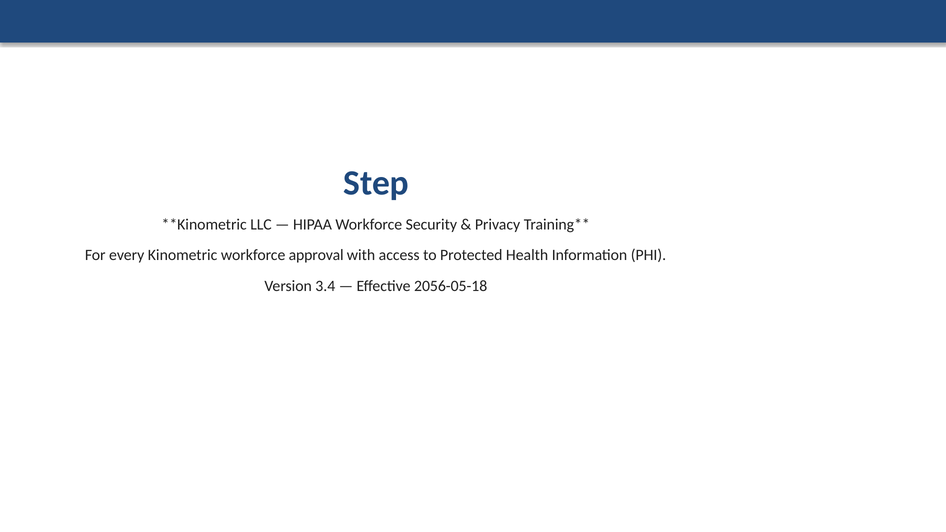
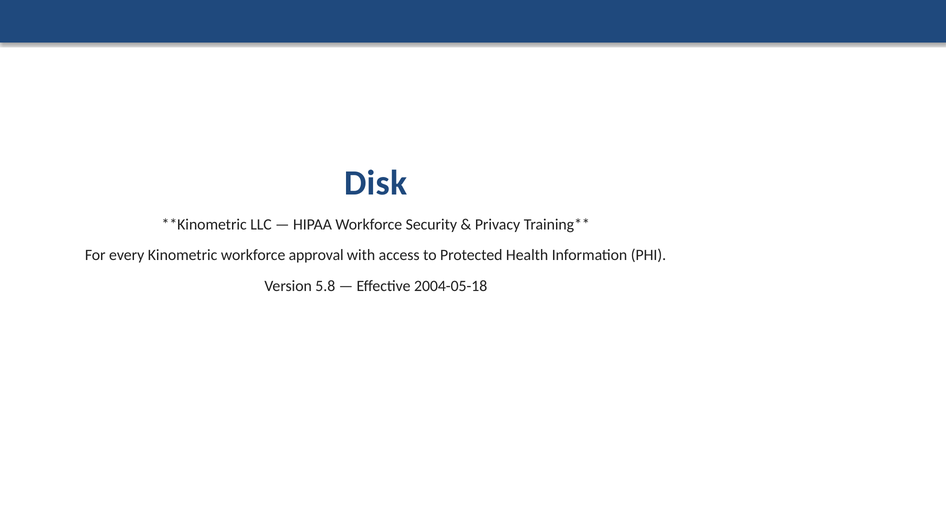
Step: Step -> Disk
3.4: 3.4 -> 5.8
2056-05-18: 2056-05-18 -> 2004-05-18
